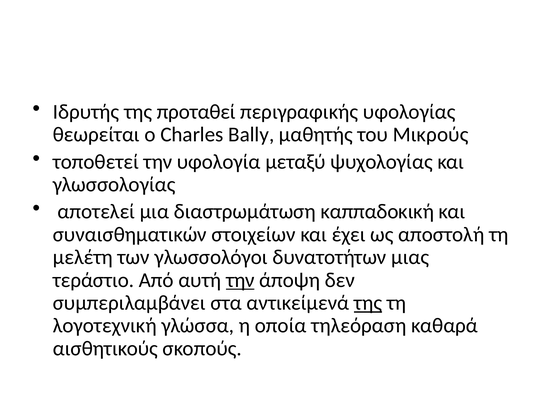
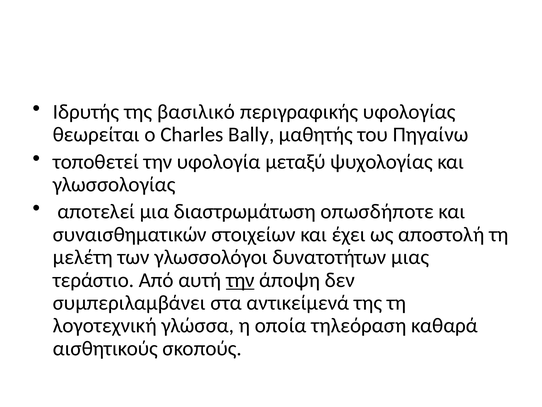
προταθεί: προταθεί -> βασιλικό
Μικρούς: Μικρούς -> Πηγαίνω
καππαδοκική: καππαδοκική -> οπωσδήποτε
της at (368, 302) underline: present -> none
